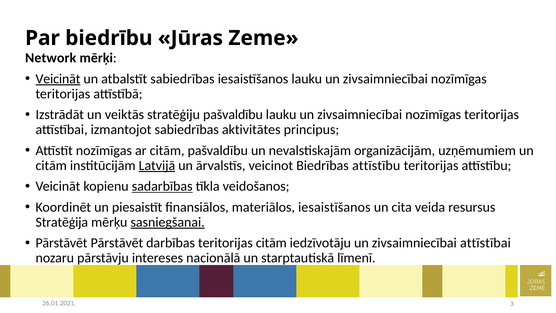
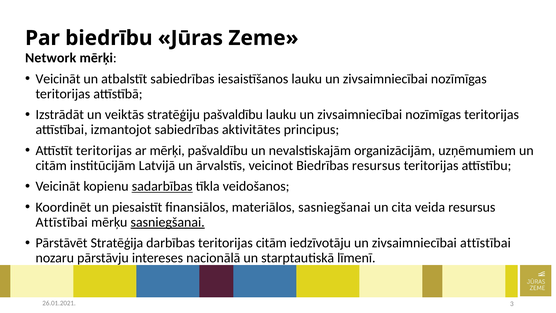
Veicināt at (58, 79) underline: present -> none
Attīstīt nozīmīgas: nozīmīgas -> teritorijas
ar citām: citām -> mērķi
Latvijā underline: present -> none
Biedrības attīstību: attīstību -> resursus
materiālos iesaistīšanos: iesaistīšanos -> sasniegšanai
Stratēģija at (62, 222): Stratēģija -> Attīstībai
Pārstāvēt Pārstāvēt: Pārstāvēt -> Stratēģija
